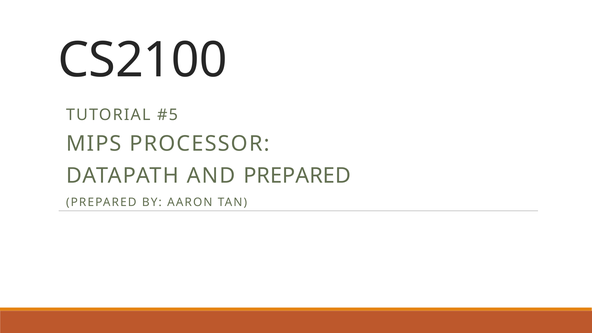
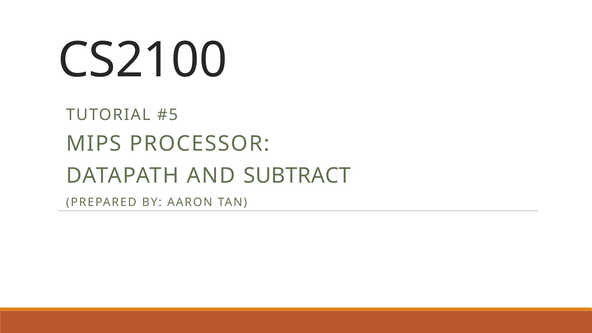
AND PREPARED: PREPARED -> SUBTRACT
